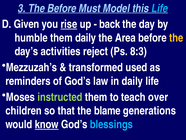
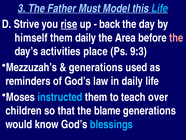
The Before: Before -> Father
Given: Given -> Strive
humble: humble -> himself
the at (176, 38) colour: yellow -> pink
reject: reject -> place
8:3: 8:3 -> 9:3
transformed at (96, 67): transformed -> generations
instructed colour: light green -> light blue
know underline: present -> none
